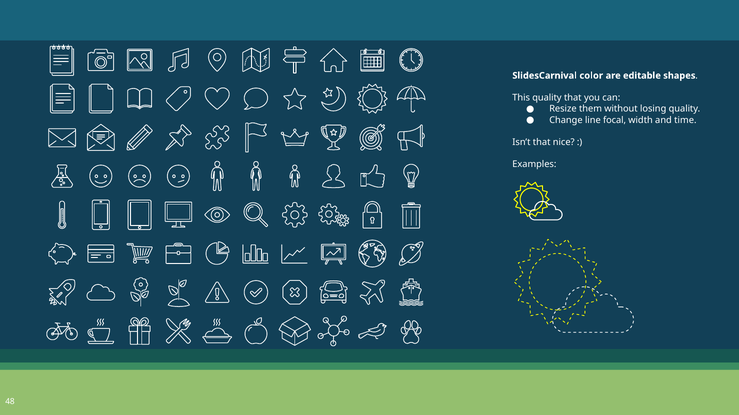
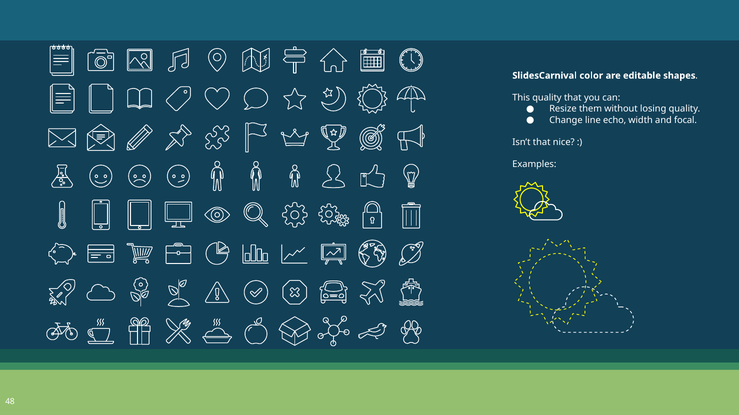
focal: focal -> echo
time: time -> focal
